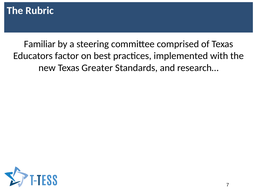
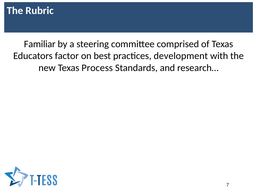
implemented: implemented -> development
Greater: Greater -> Process
